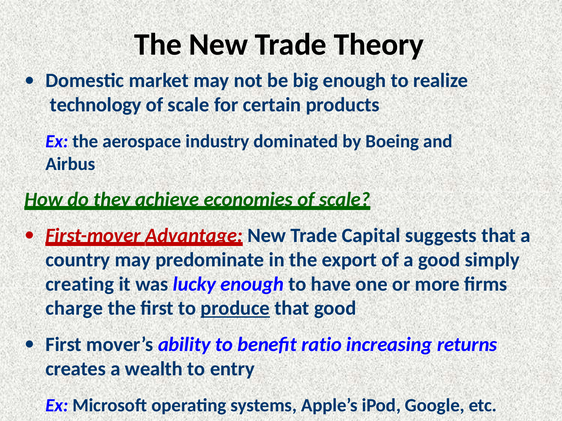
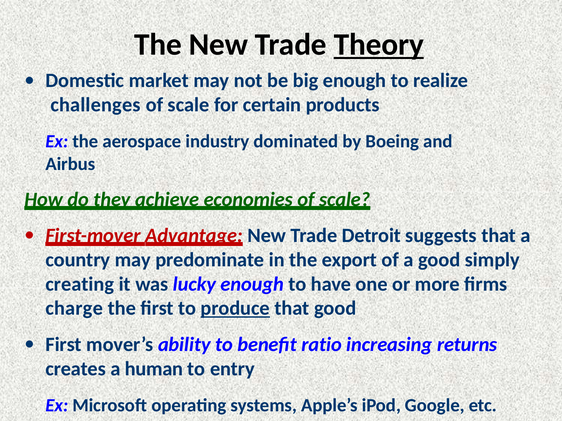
Theory underline: none -> present
technology: technology -> challenges
Capital: Capital -> Detroit
wealth: wealth -> human
